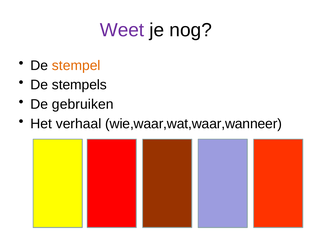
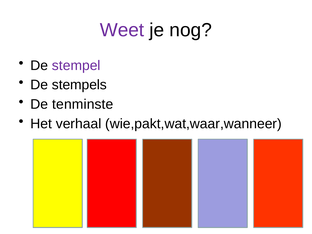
stempel colour: orange -> purple
gebruiken: gebruiken -> tenminste
wie,waar,wat,waar,wanneer: wie,waar,wat,waar,wanneer -> wie,pakt,wat,waar,wanneer
